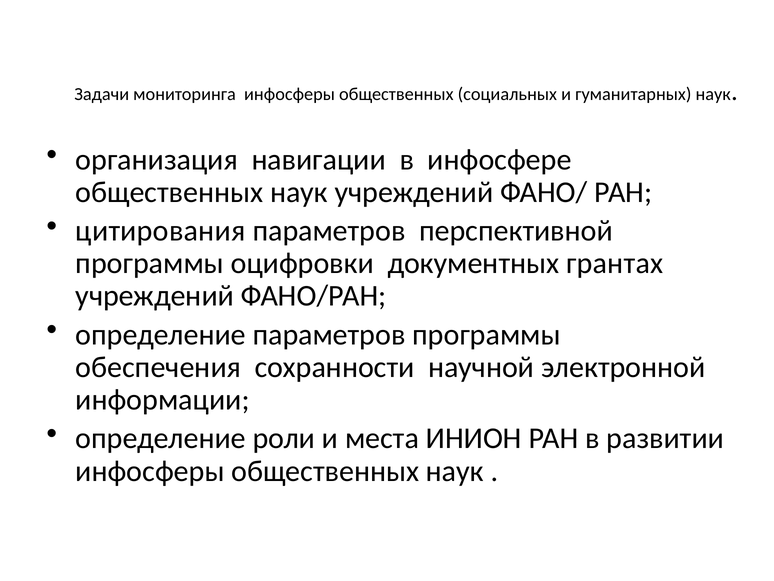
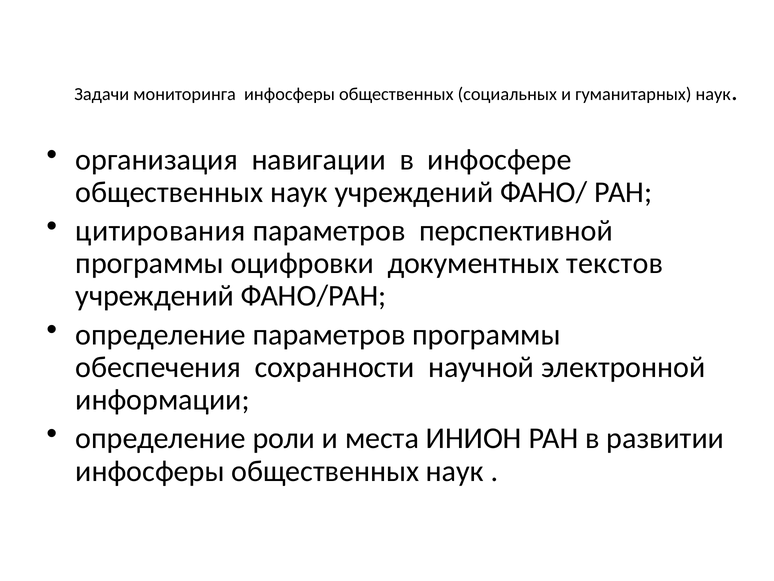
грантах: грантах -> текстов
